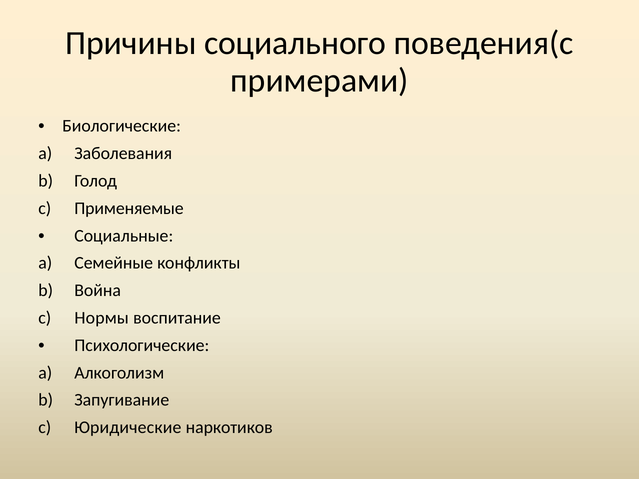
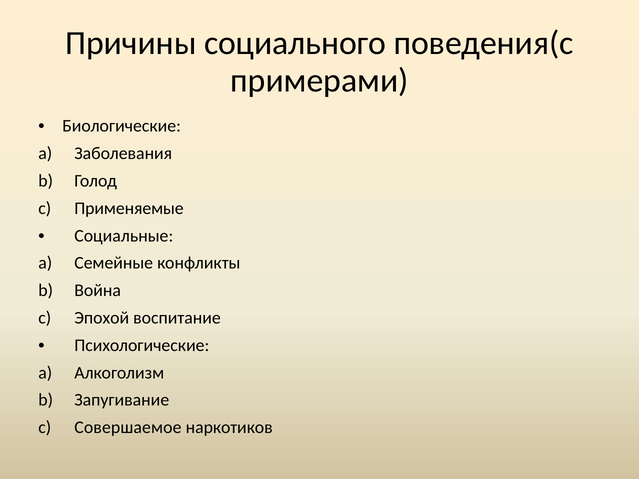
Нормы: Нормы -> Эпохой
Юридические: Юридические -> Совершаемое
